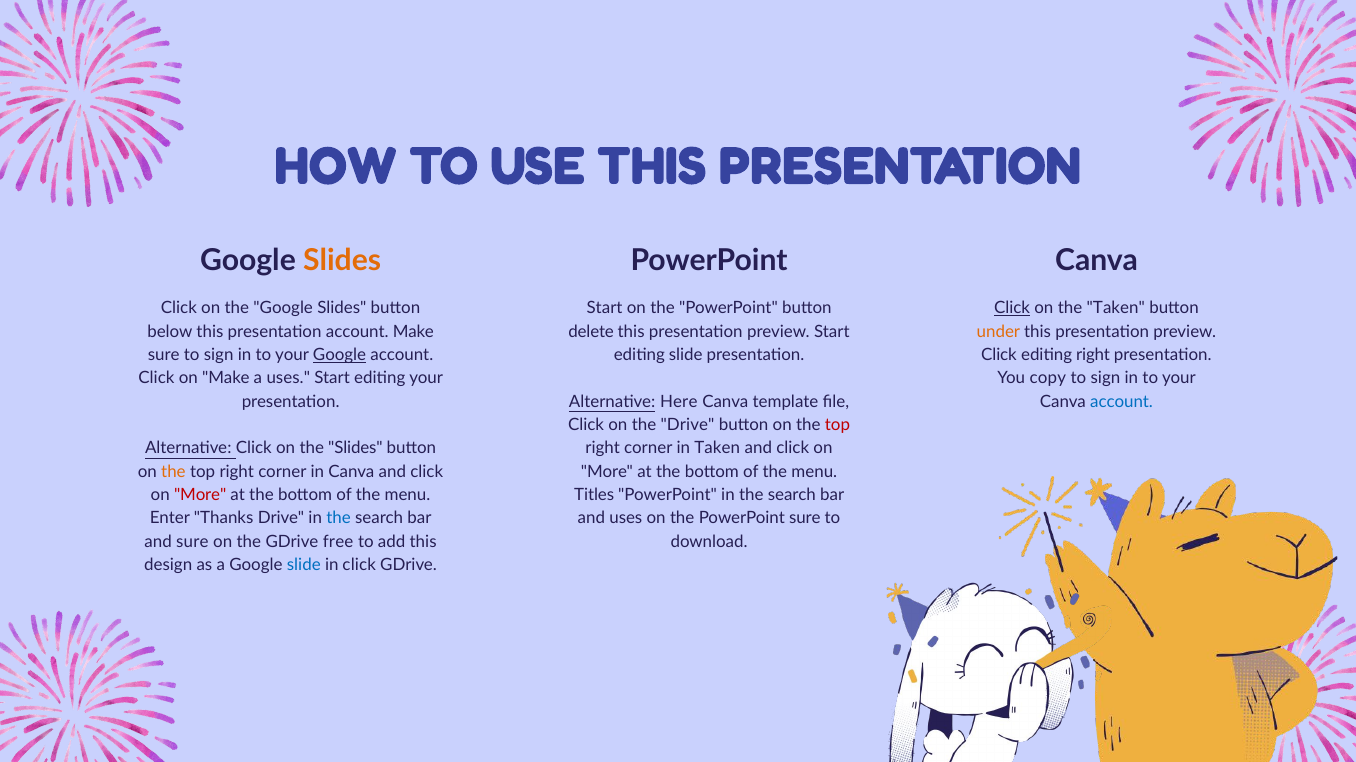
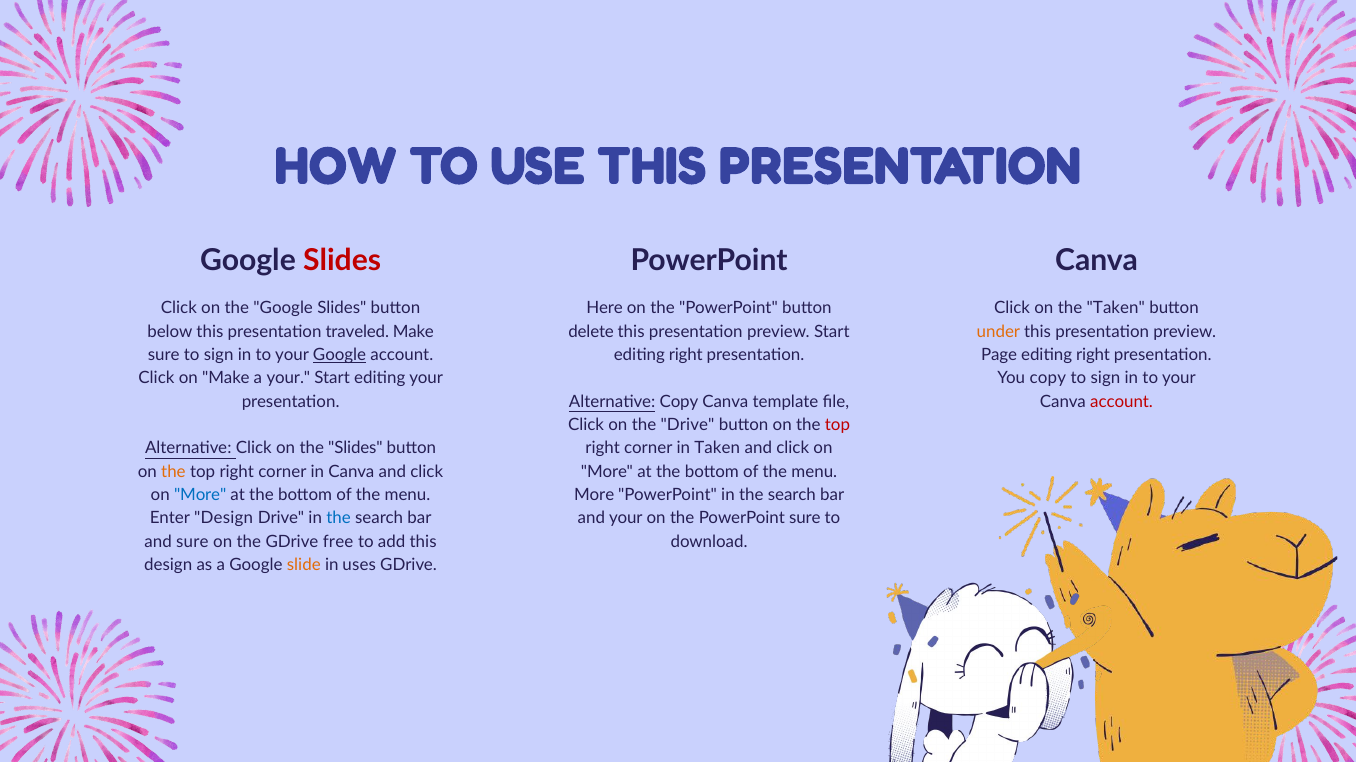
Slides at (342, 261) colour: orange -> red
Start at (605, 308): Start -> Here
Click at (1012, 308) underline: present -> none
presentation account: account -> traveled
slide at (686, 355): slide -> right
Click at (999, 355): Click -> Page
a uses: uses -> your
Alternative Here: Here -> Copy
account at (1122, 402) colour: blue -> red
More at (200, 495) colour: red -> blue
Titles at (594, 495): Titles -> More
Enter Thanks: Thanks -> Design
and uses: uses -> your
slide at (304, 566) colour: blue -> orange
in click: click -> uses
